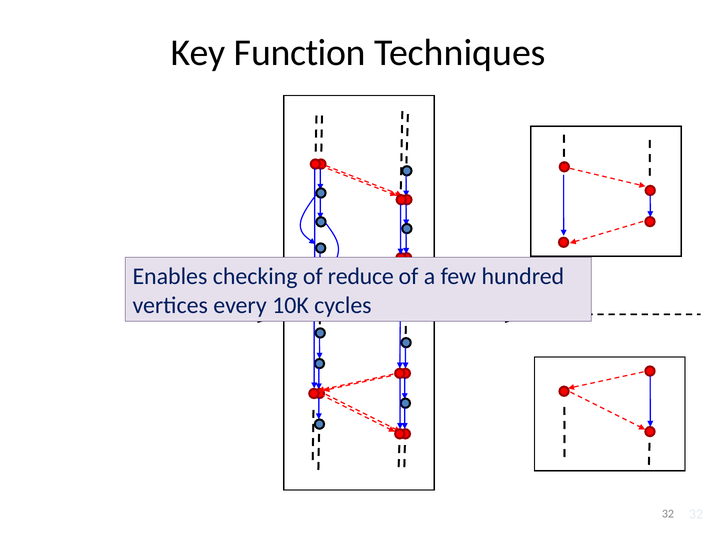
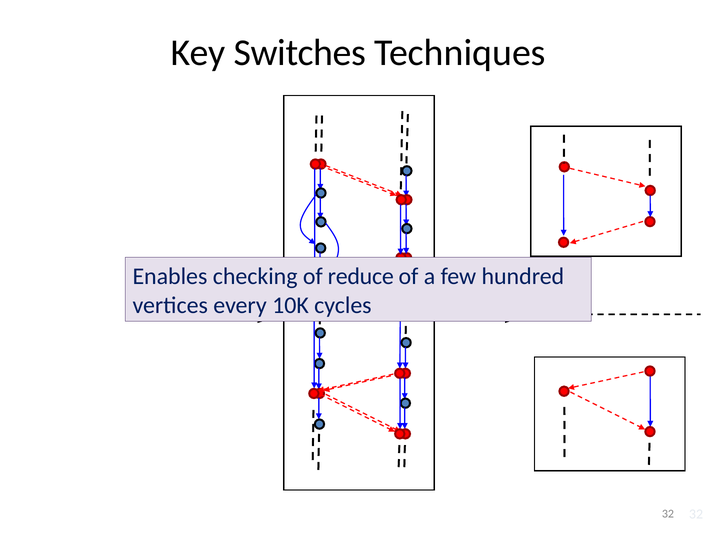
Function: Function -> Switches
